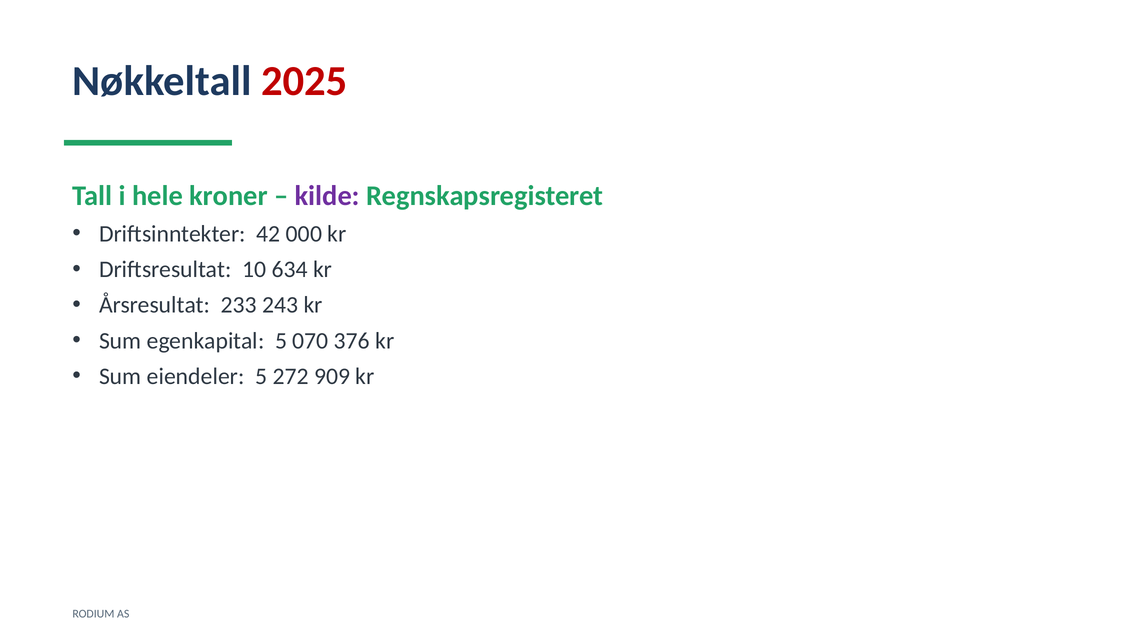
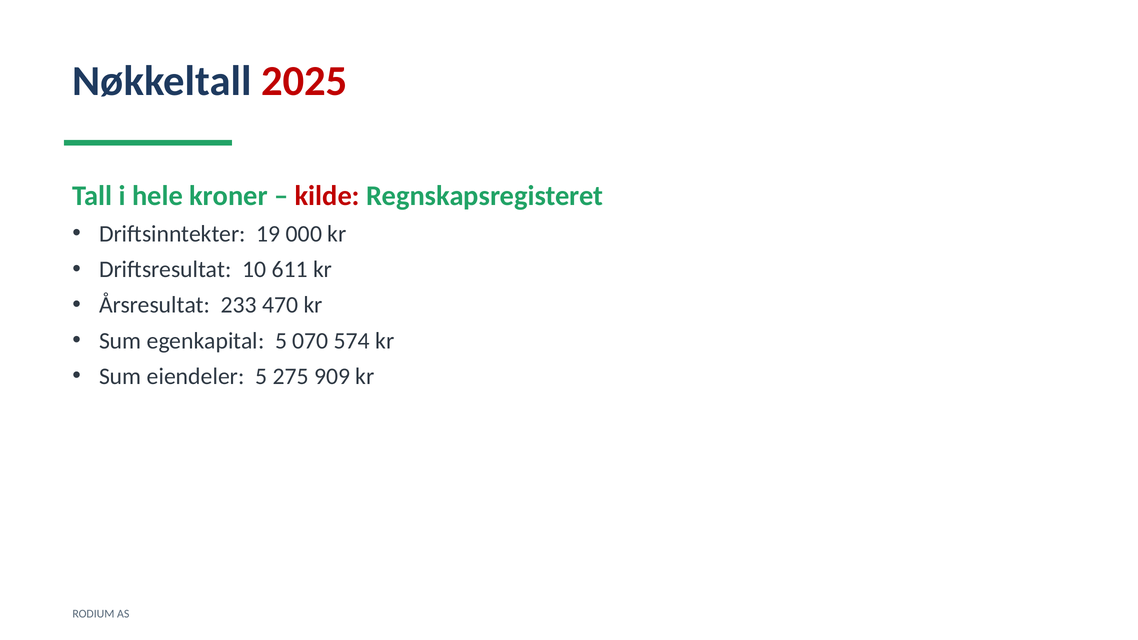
kilde colour: purple -> red
42: 42 -> 19
634: 634 -> 611
243: 243 -> 470
376: 376 -> 574
272: 272 -> 275
